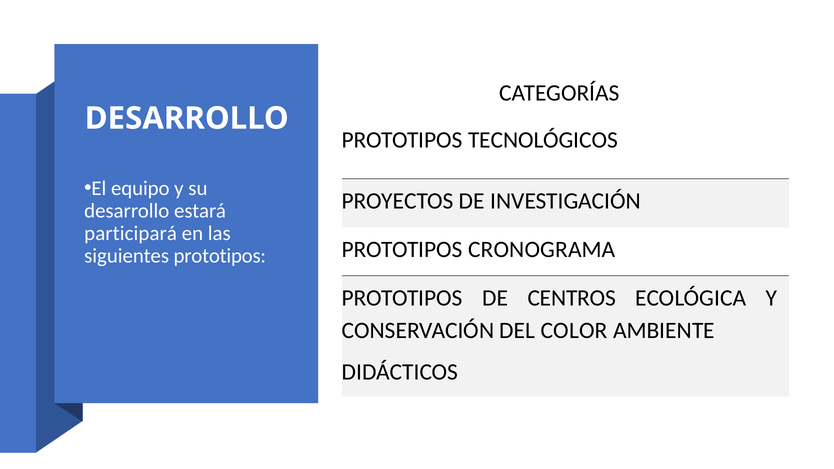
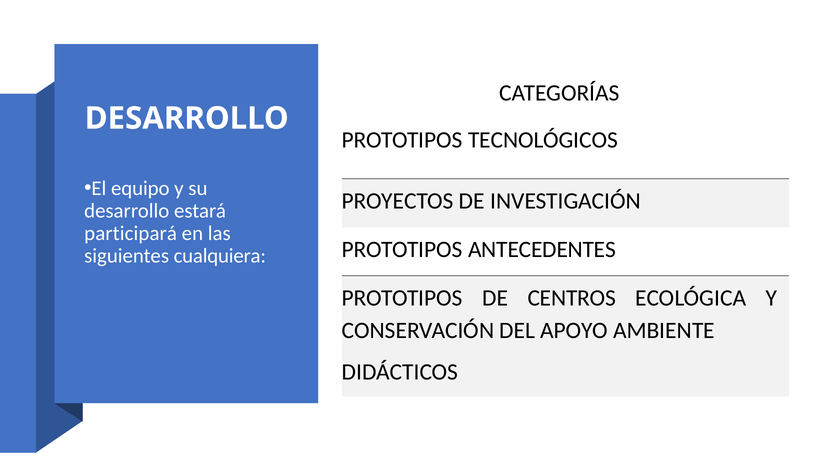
CRONOGRAMA: CRONOGRAMA -> ANTECEDENTES
siguientes prototipos: prototipos -> cualquiera
COLOR: COLOR -> APOYO
